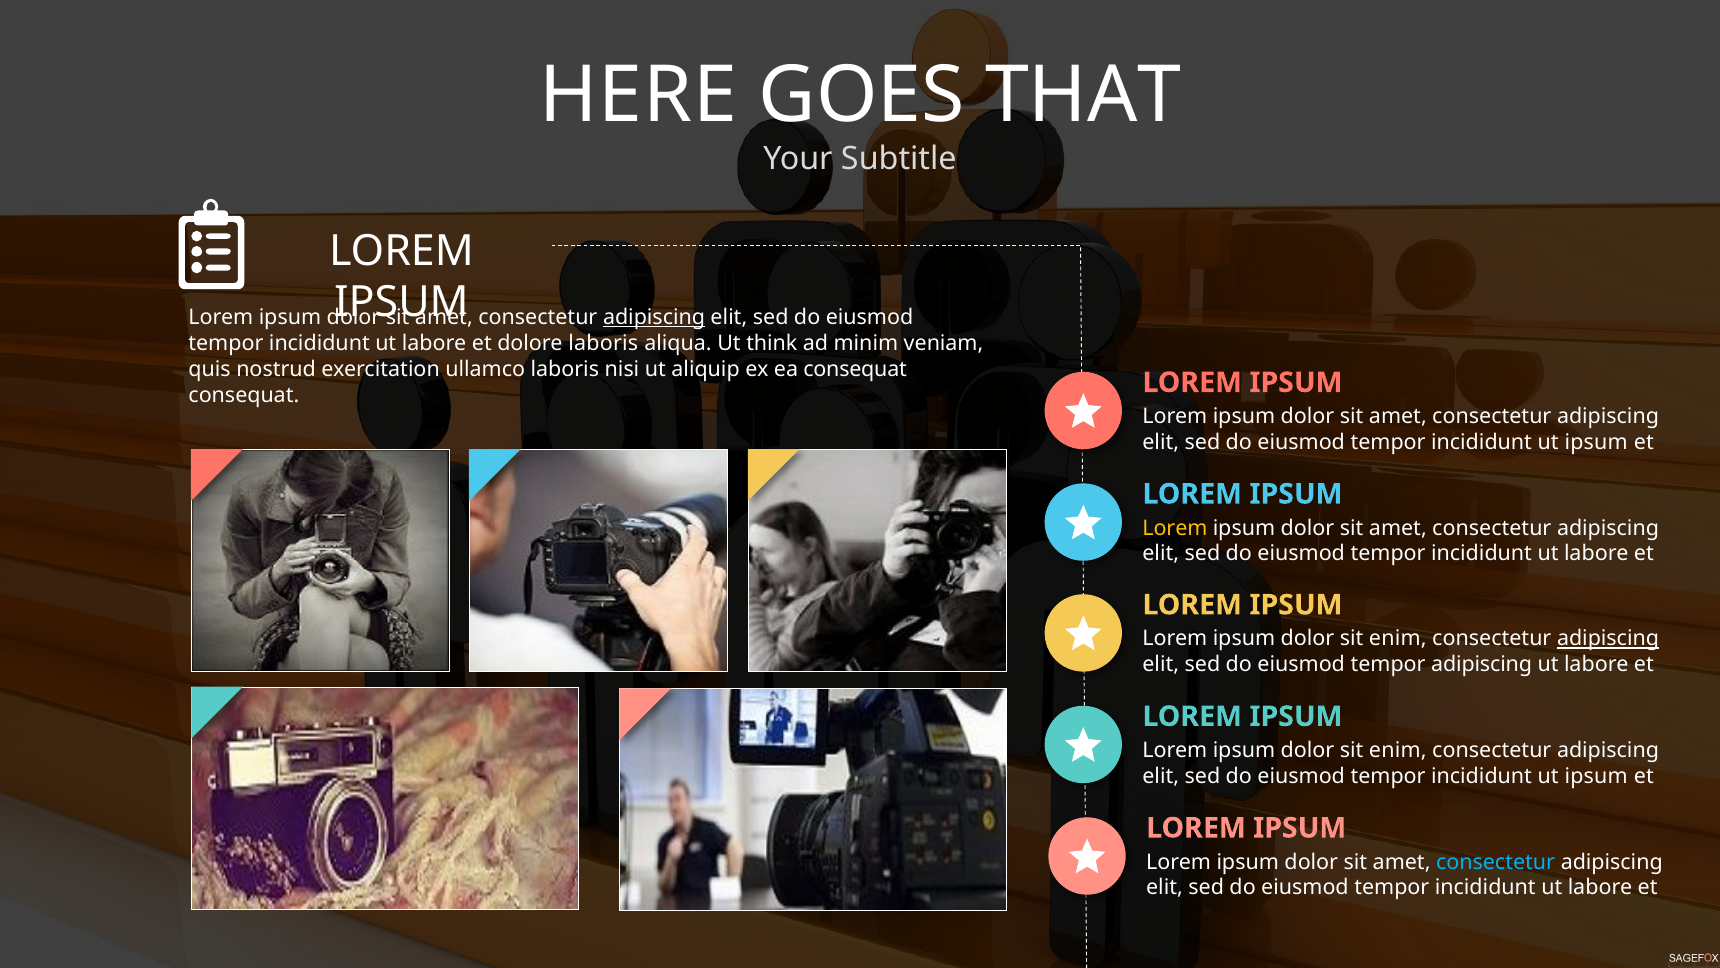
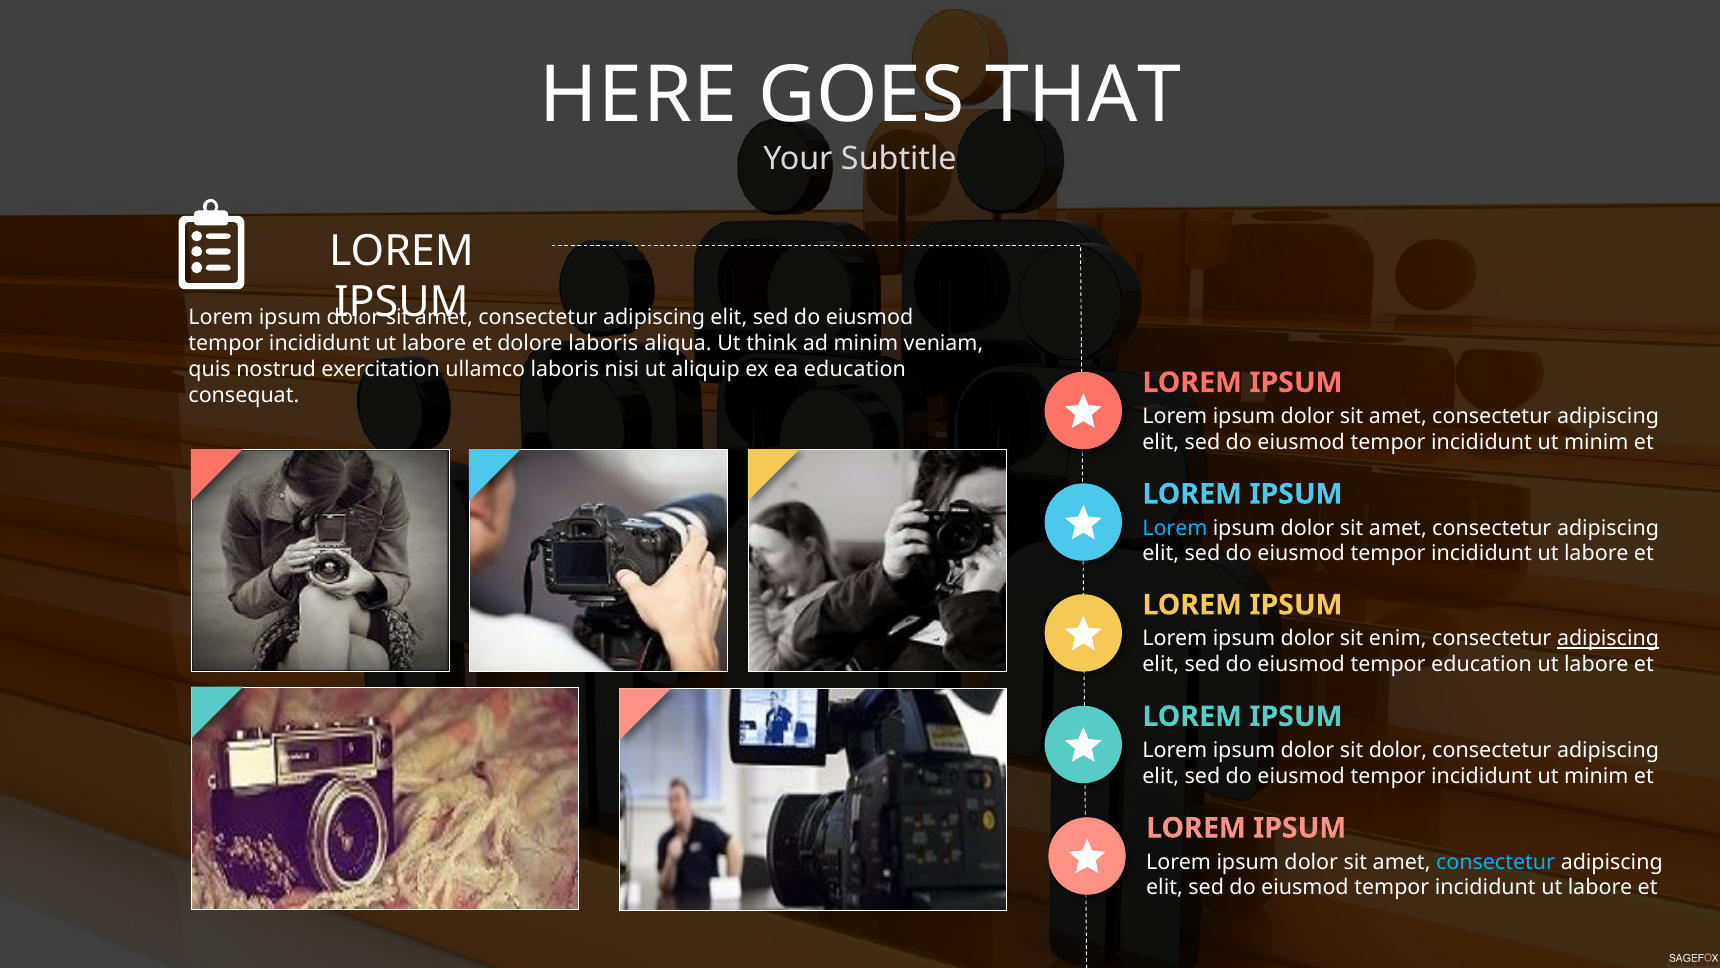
adipiscing at (654, 317) underline: present -> none
ea consequat: consequat -> education
ipsum at (1596, 442): ipsum -> minim
Lorem at (1175, 528) colour: yellow -> light blue
tempor adipiscing: adipiscing -> education
enim at (1398, 750): enim -> dolor
ipsum at (1596, 776): ipsum -> minim
